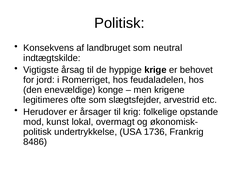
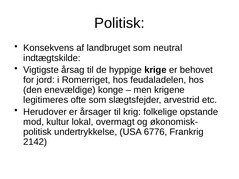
kunst: kunst -> kultur
1736: 1736 -> 6776
8486: 8486 -> 2142
